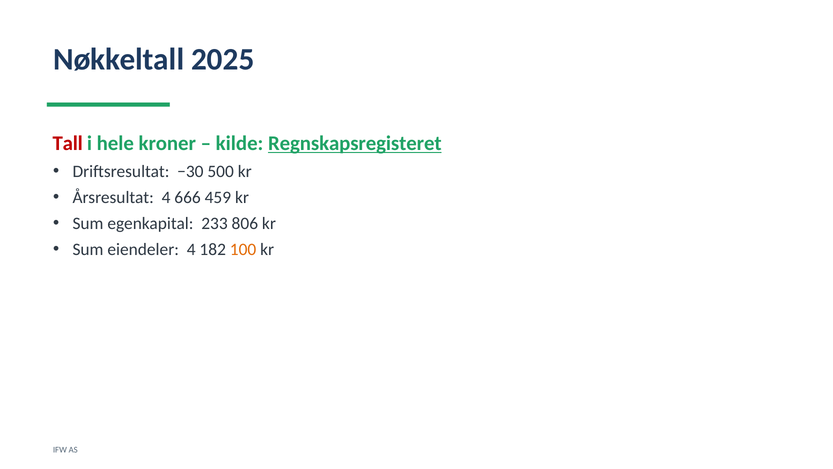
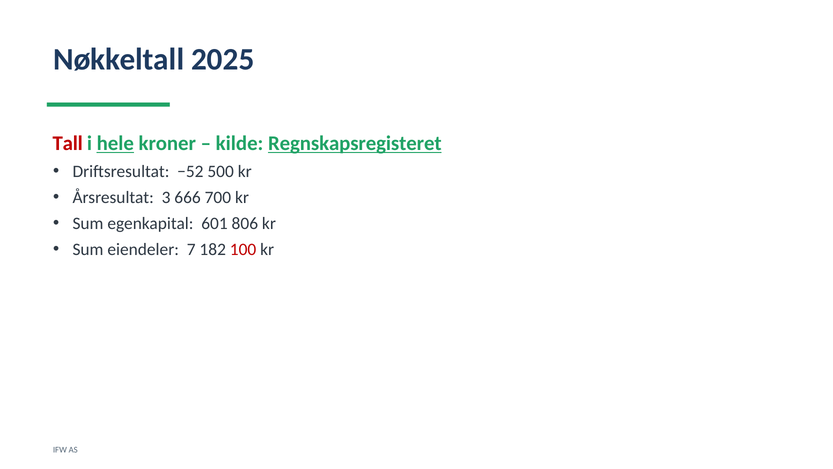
hele underline: none -> present
−30: −30 -> −52
Årsresultat 4: 4 -> 3
459: 459 -> 700
233: 233 -> 601
eiendeler 4: 4 -> 7
100 colour: orange -> red
